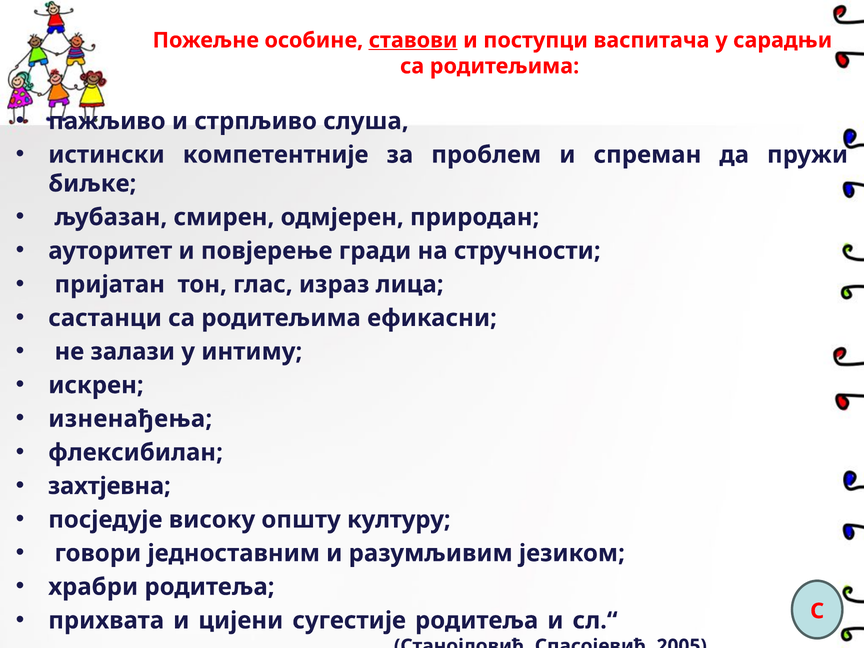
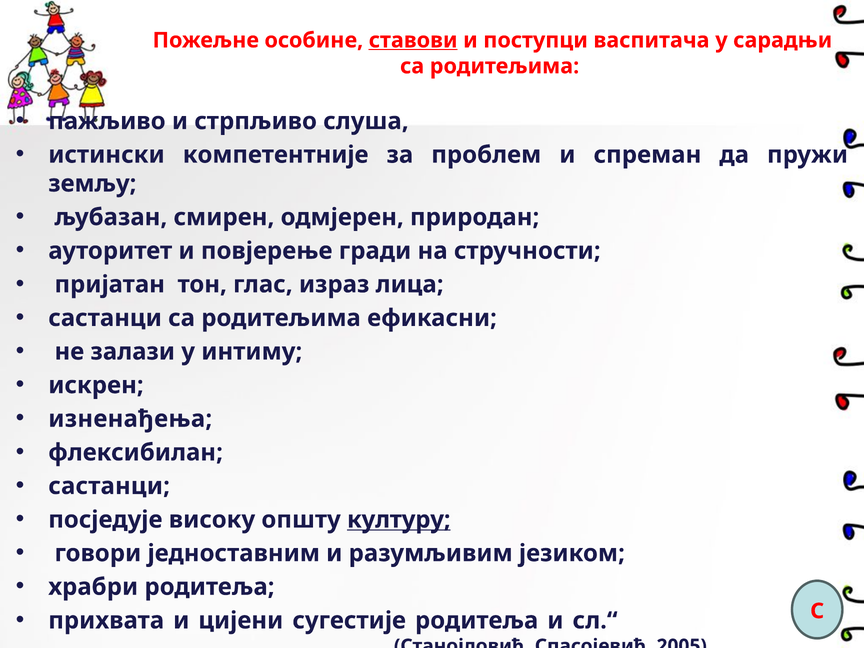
биљке: биљке -> земљу
захтјевна at (109, 486): захтјевна -> састанци
културу underline: none -> present
